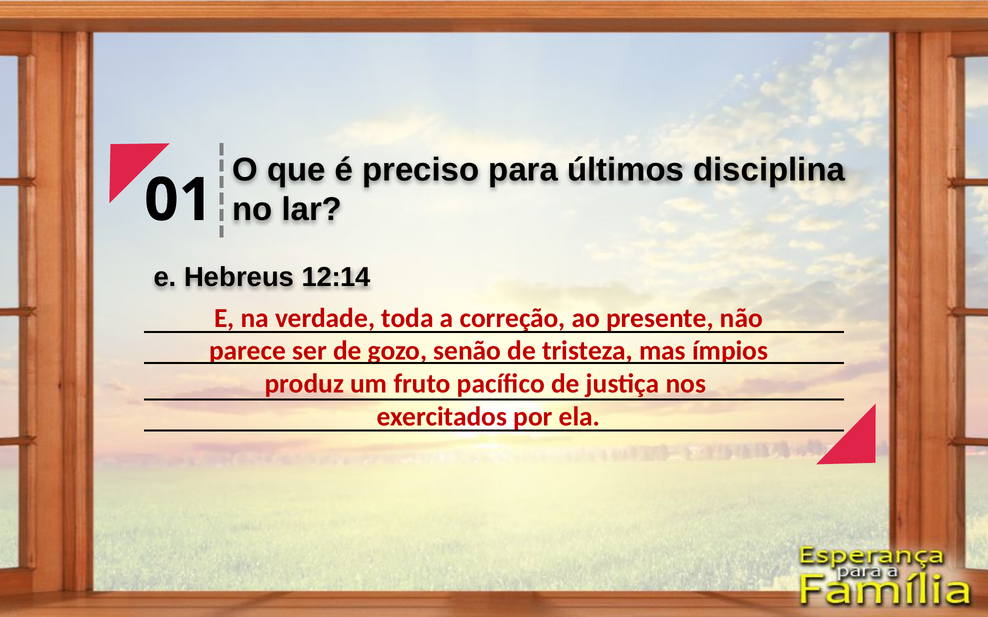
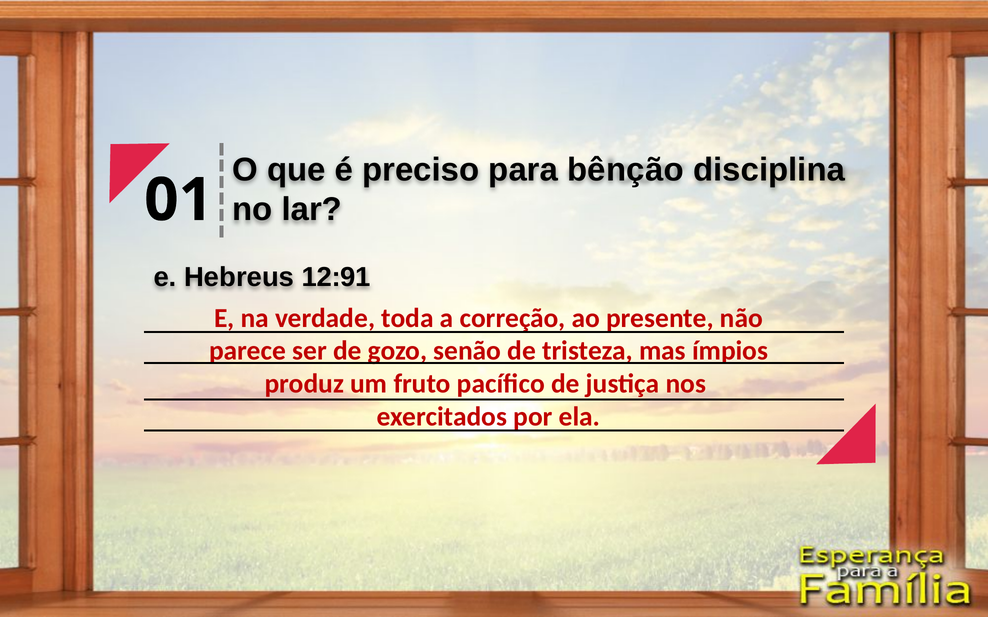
últimos: últimos -> bênção
12:14: 12:14 -> 12:91
